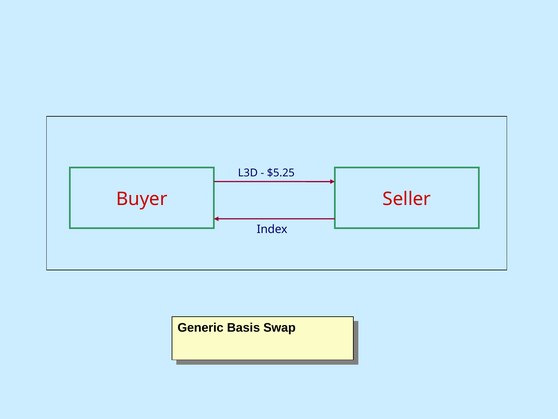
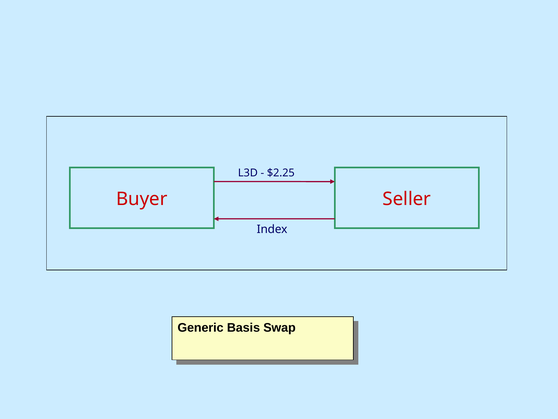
$5.25: $5.25 -> $2.25
